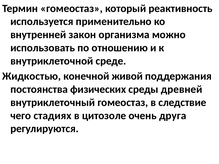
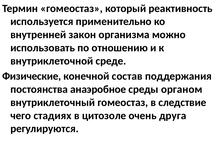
Жидкостью: Жидкостью -> Физические
живой: живой -> состав
физических: физических -> анаэробное
древней: древней -> органом
